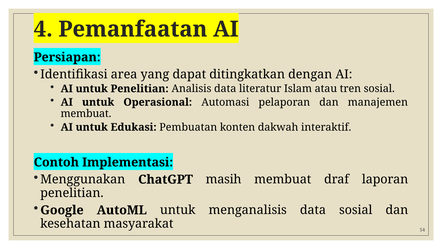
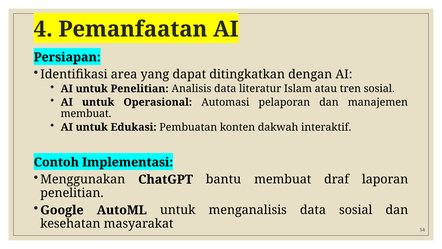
masih: masih -> bantu
